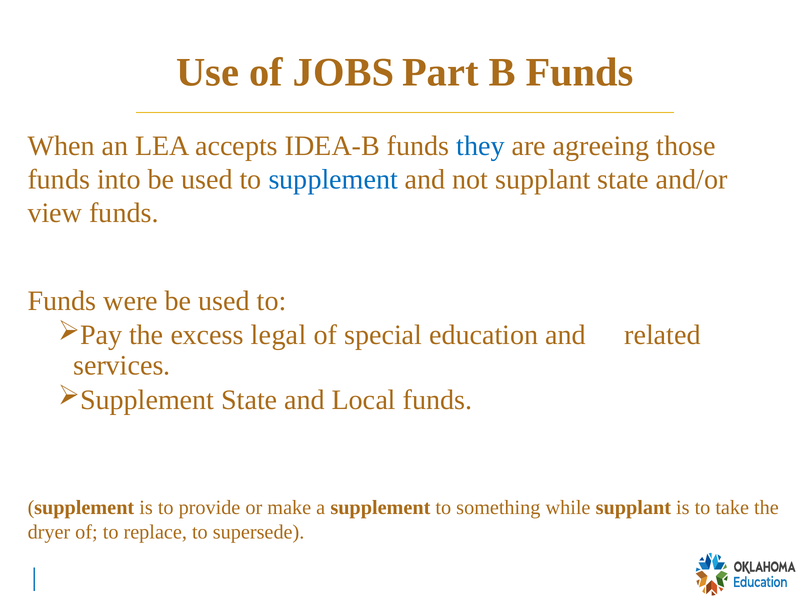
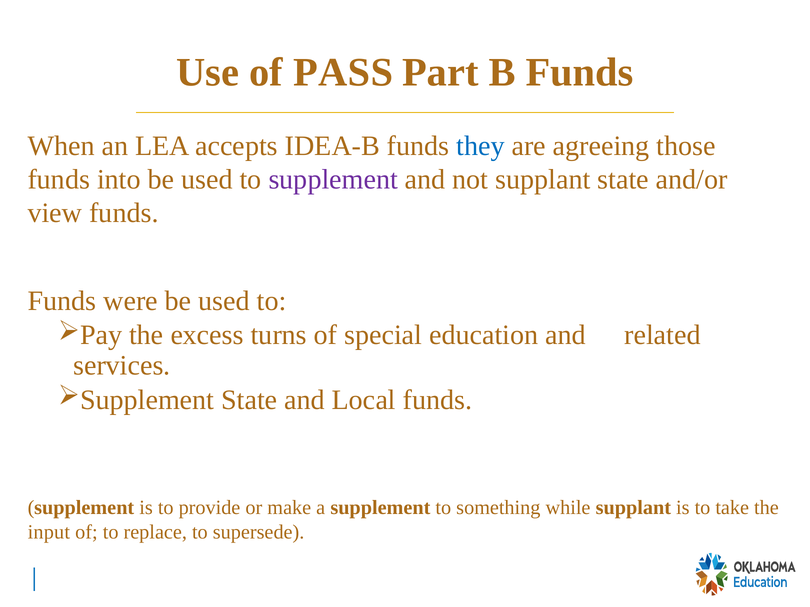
JOBS: JOBS -> PASS
supplement at (333, 180) colour: blue -> purple
legal: legal -> turns
dryer: dryer -> input
